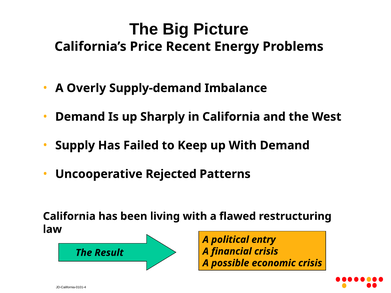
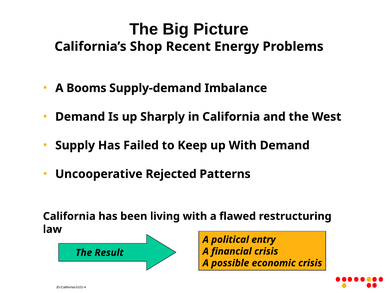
Price: Price -> Shop
Overly: Overly -> Booms
